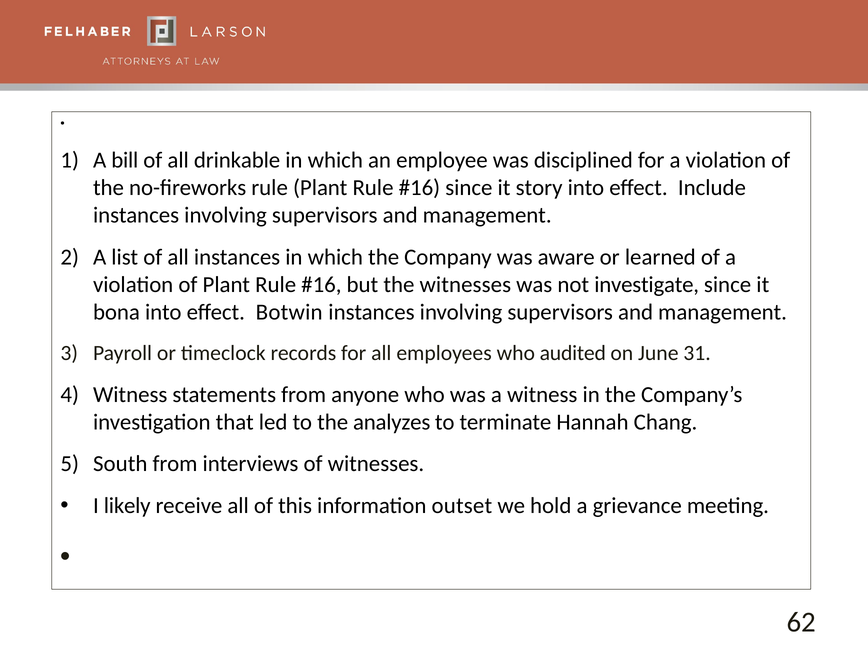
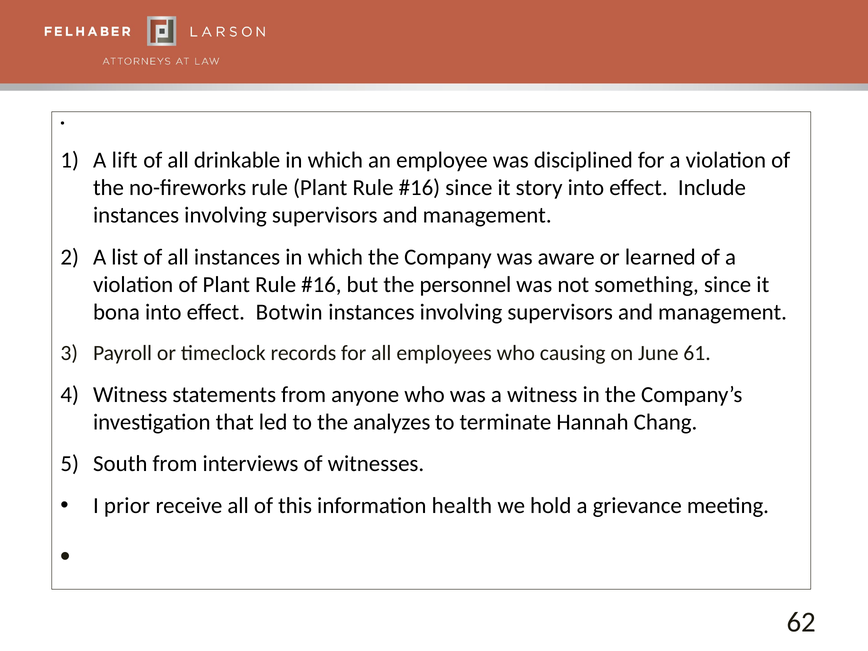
bill: bill -> lift
the witnesses: witnesses -> personnel
investigate: investigate -> something
audited: audited -> causing
31: 31 -> 61
likely: likely -> prior
outset: outset -> health
